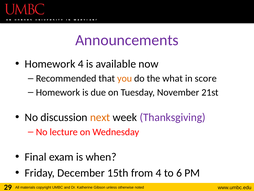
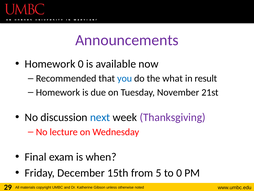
Homework 4: 4 -> 0
you colour: orange -> blue
score: score -> result
next colour: orange -> blue
from 4: 4 -> 5
to 6: 6 -> 0
